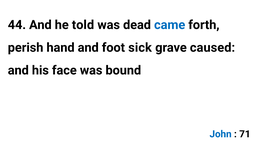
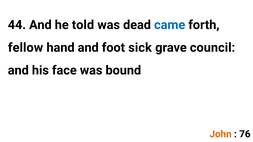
perish: perish -> fellow
caused: caused -> council
John colour: blue -> orange
71: 71 -> 76
